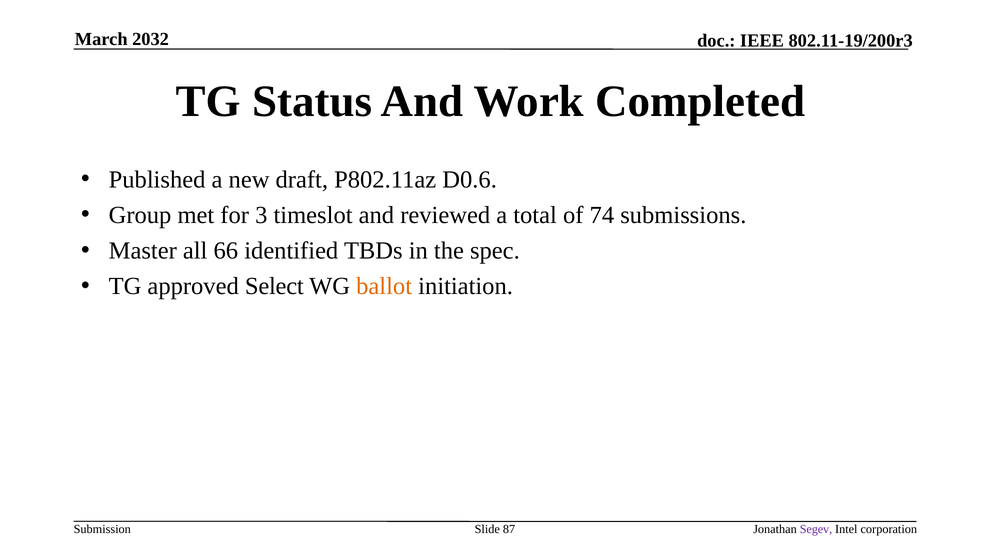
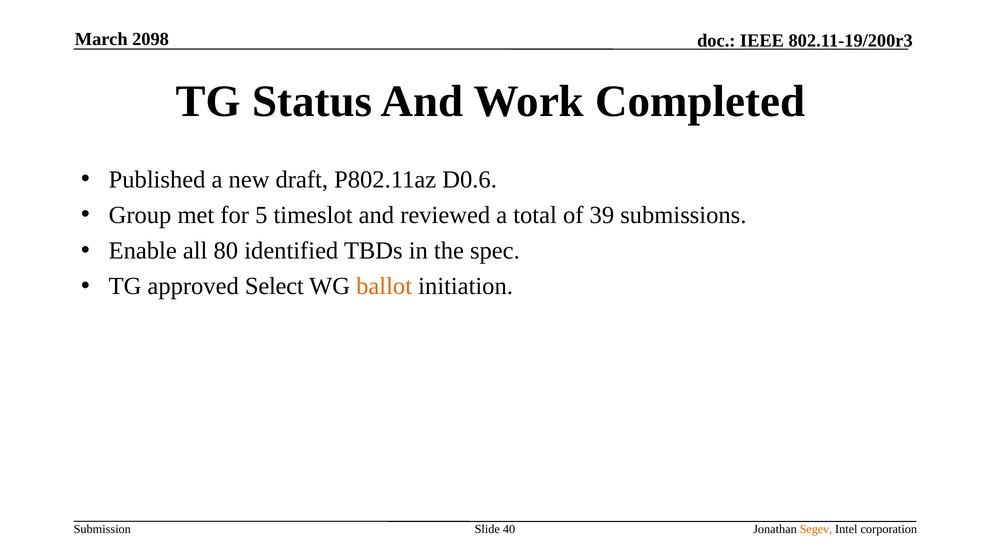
2032: 2032 -> 2098
3: 3 -> 5
74: 74 -> 39
Master: Master -> Enable
66: 66 -> 80
87: 87 -> 40
Segev colour: purple -> orange
